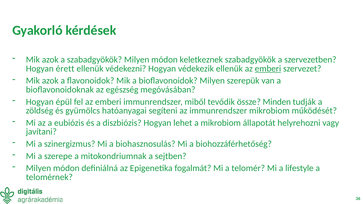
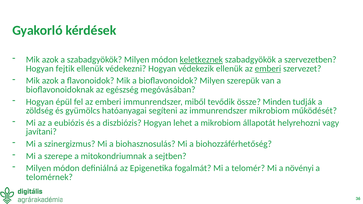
keletkeznek underline: none -> present
érett: érett -> fejtik
lifestyle: lifestyle -> növényi
